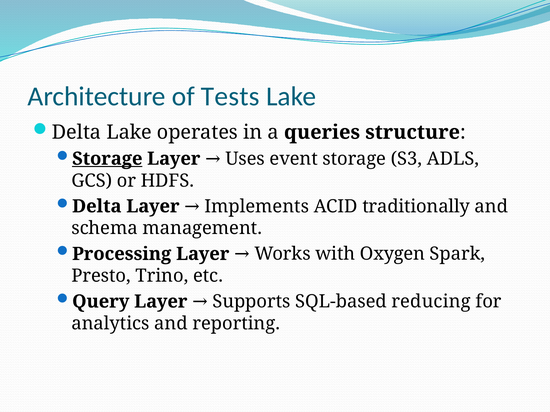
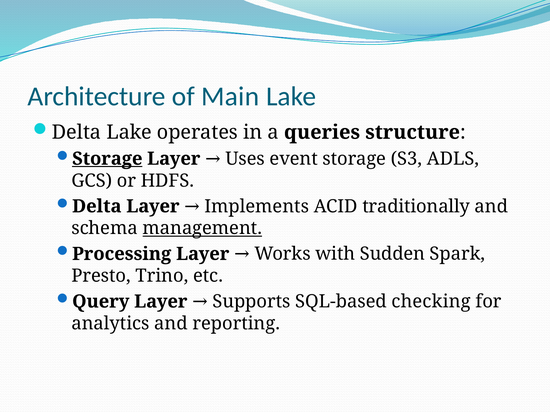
Tests: Tests -> Main
management underline: none -> present
Oxygen: Oxygen -> Sudden
reducing: reducing -> checking
